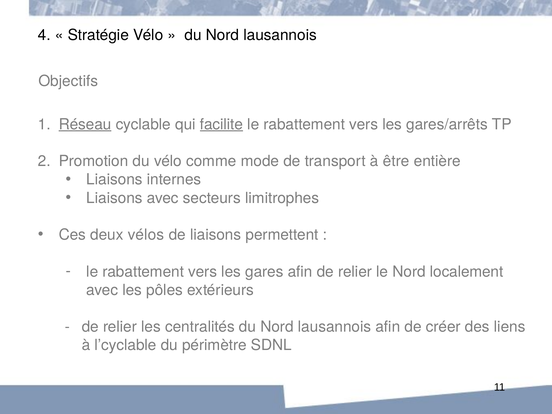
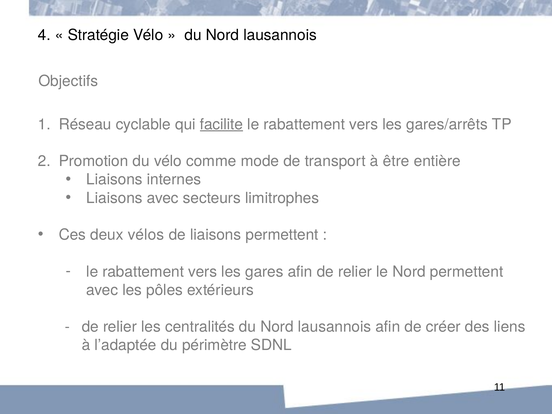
Réseau underline: present -> none
Nord localement: localement -> permettent
l’cyclable: l’cyclable -> l’adaptée
